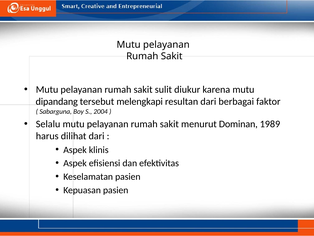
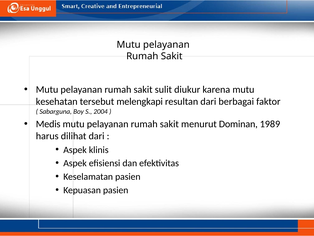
dipandang: dipandang -> kesehatan
Selalu: Selalu -> Medis
